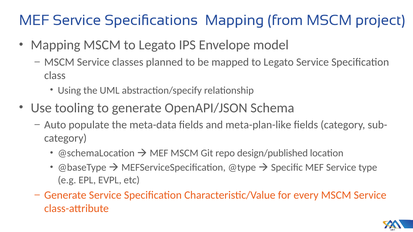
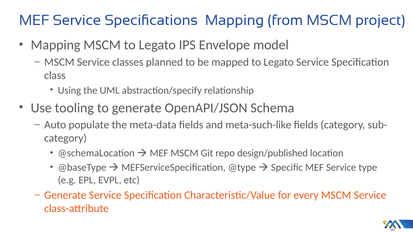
meta-plan-like: meta-plan-like -> meta-such-like
